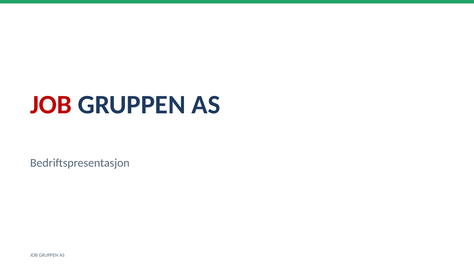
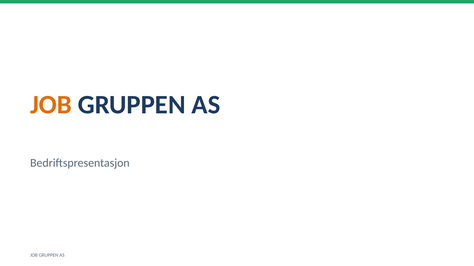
JOB at (51, 105) colour: red -> orange
